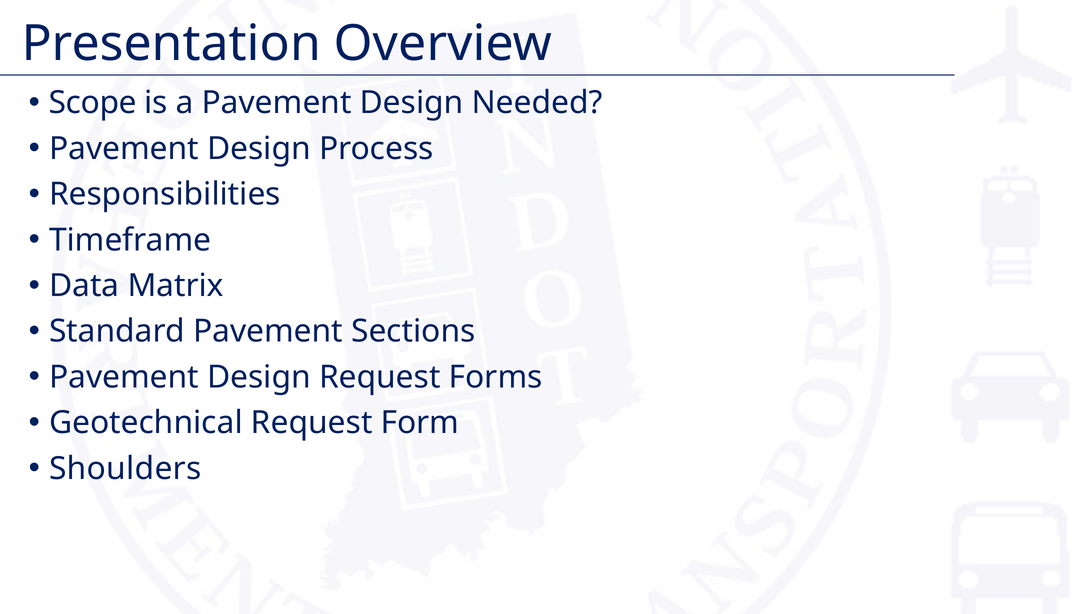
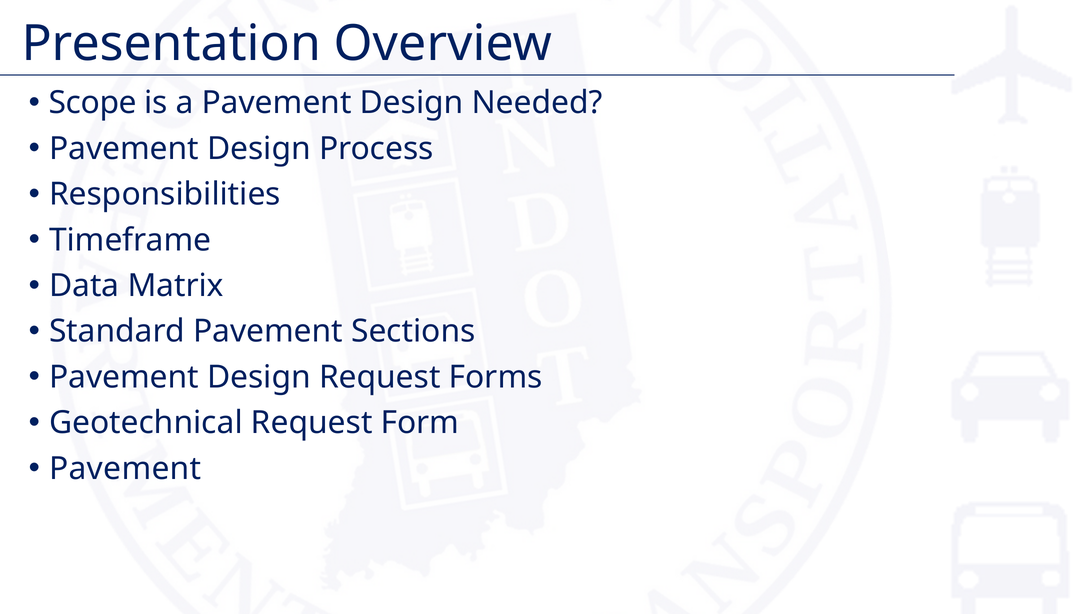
Shoulders at (125, 468): Shoulders -> Pavement
